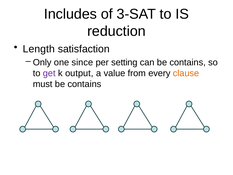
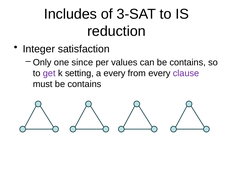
Length: Length -> Integer
setting: setting -> values
output: output -> setting
a value: value -> every
clause colour: orange -> purple
